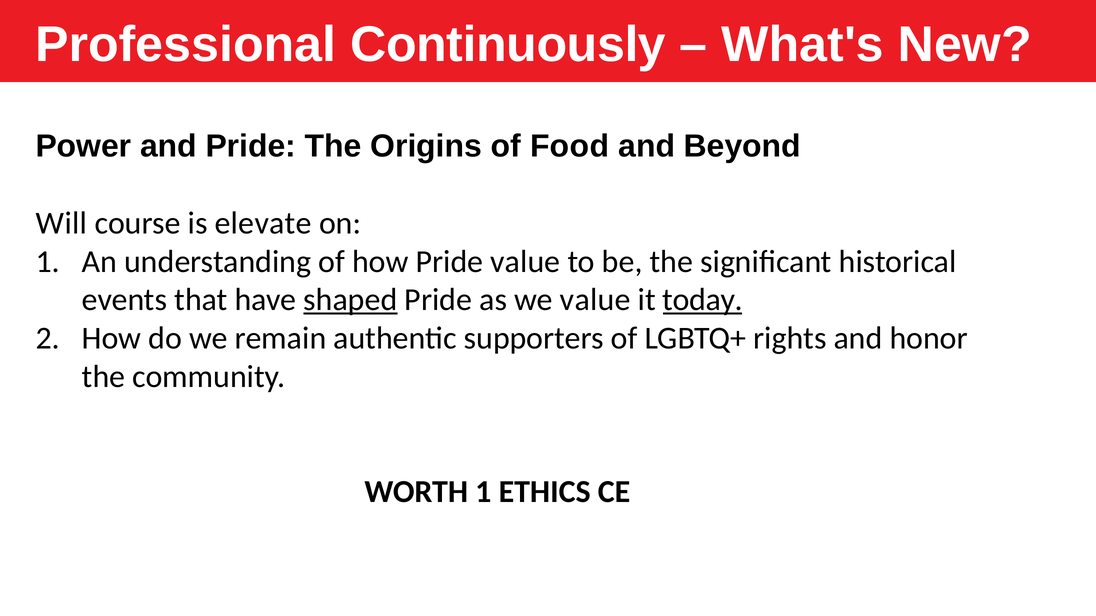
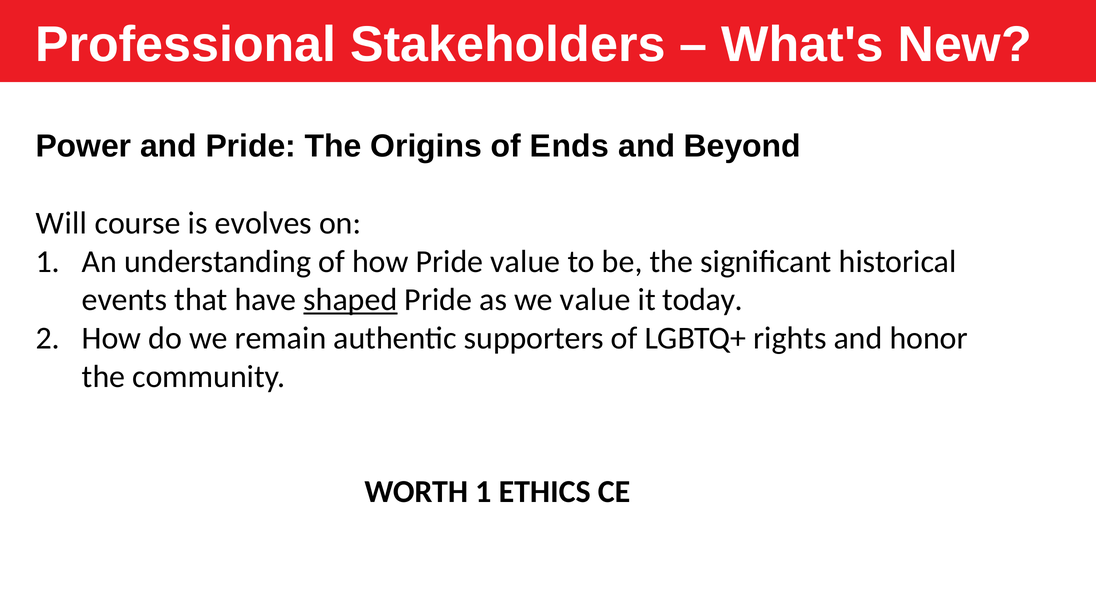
Continuously: Continuously -> Stakeholders
Food: Food -> Ends
elevate: elevate -> evolves
today underline: present -> none
